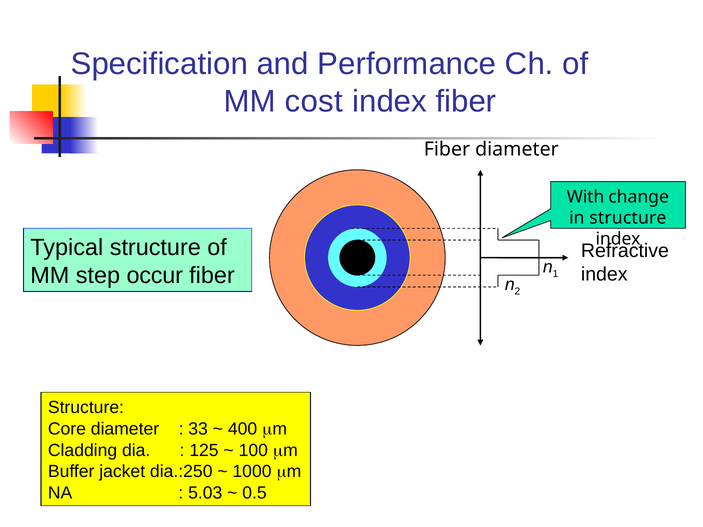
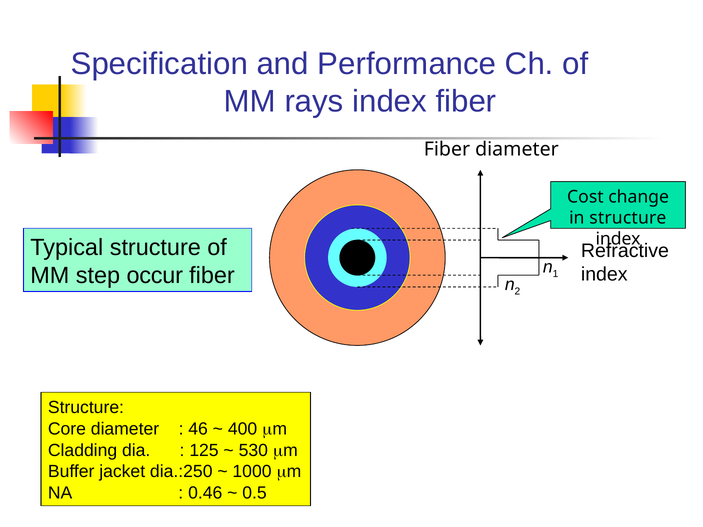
cost: cost -> rays
With: With -> Cost
33: 33 -> 46
100: 100 -> 530
5.03: 5.03 -> 0.46
